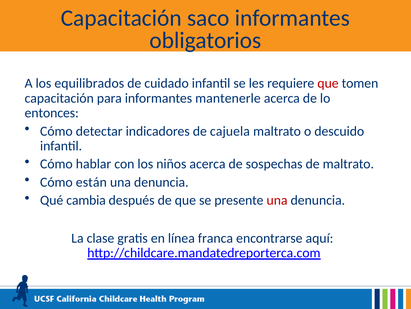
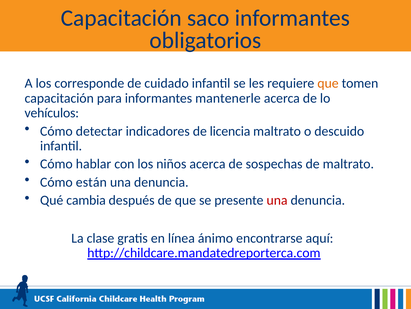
equilibrados: equilibrados -> corresponde
que at (328, 83) colour: red -> orange
entonces: entonces -> vehículos
cajuela: cajuela -> licencia
franca: franca -> ánimo
